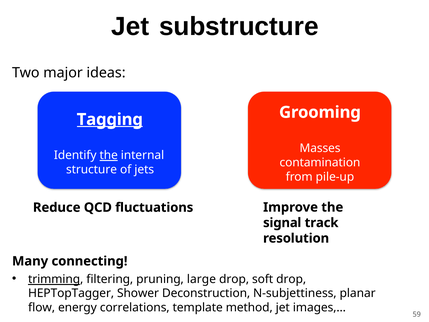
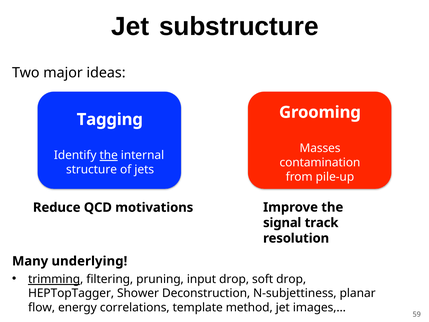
Tagging underline: present -> none
fluctuations: fluctuations -> motivations
connecting: connecting -> underlying
large: large -> input
